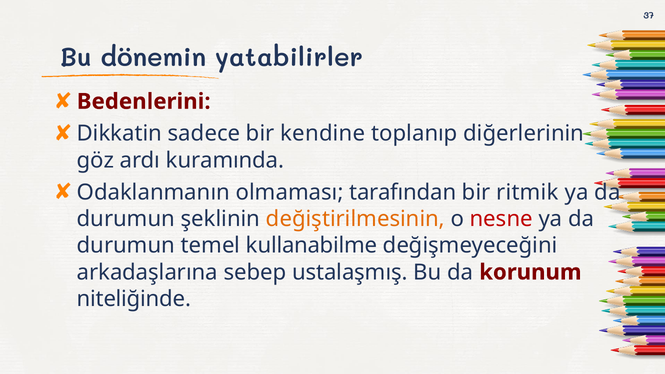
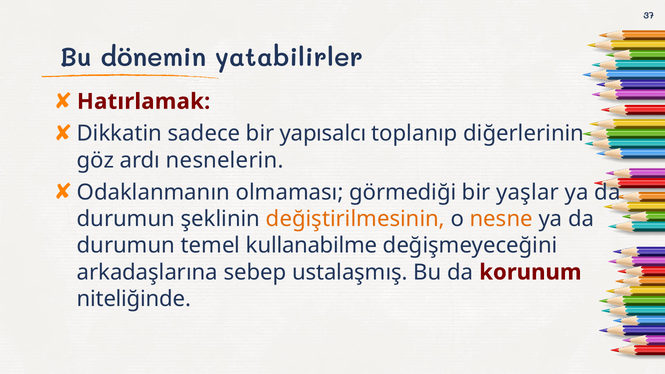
Bedenlerini: Bedenlerini -> Hatırlamak
kendine: kendine -> yapısalcı
kuramında: kuramında -> nesnelerin
tarafından: tarafından -> görmediği
ritmik: ritmik -> yaşlar
nesne colour: red -> orange
